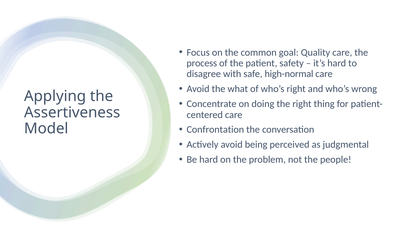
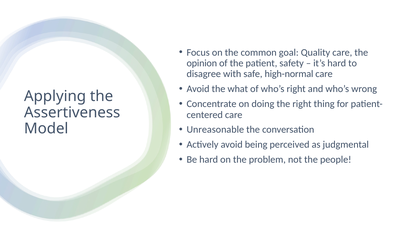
process: process -> opinion
Confrontation: Confrontation -> Unreasonable
